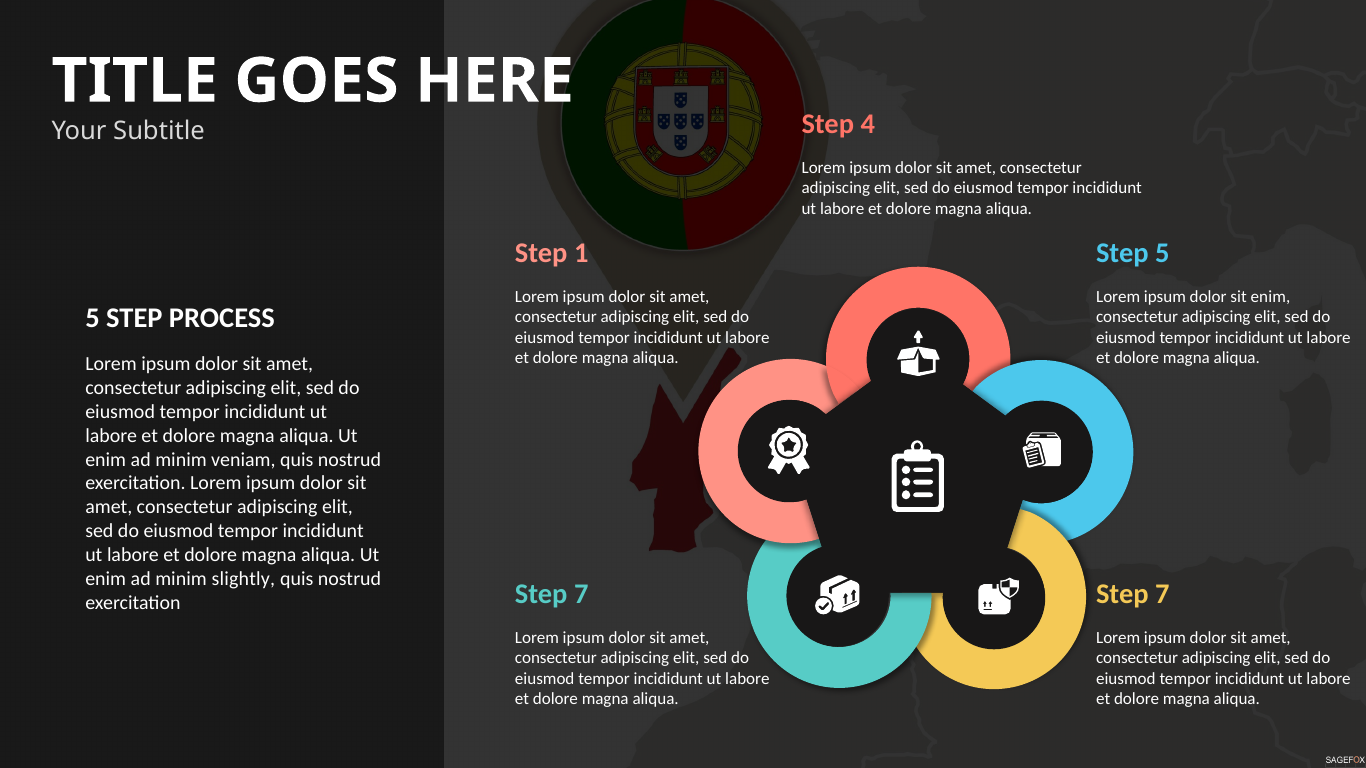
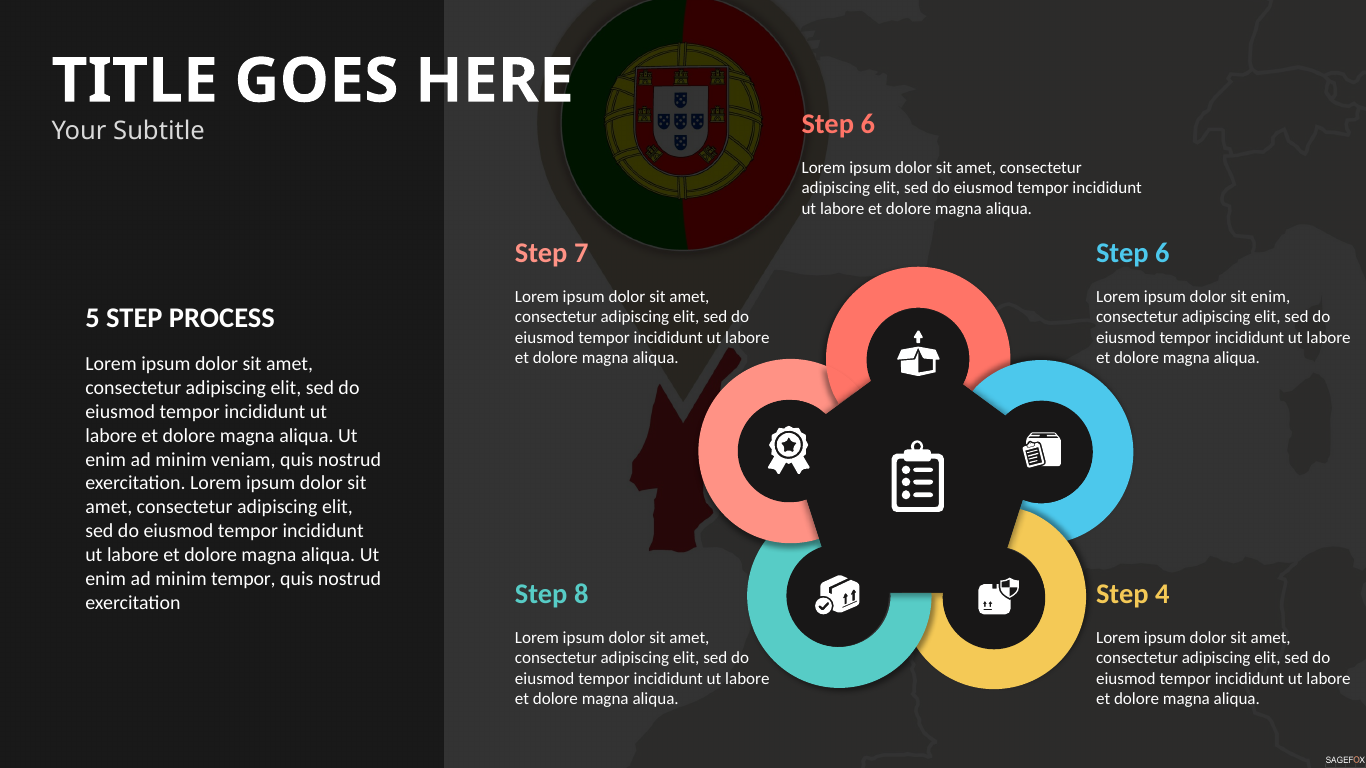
4 at (868, 124): 4 -> 6
1: 1 -> 7
5 at (1162, 253): 5 -> 6
minim slightly: slightly -> tempor
7 at (581, 594): 7 -> 8
7 at (1162, 594): 7 -> 4
